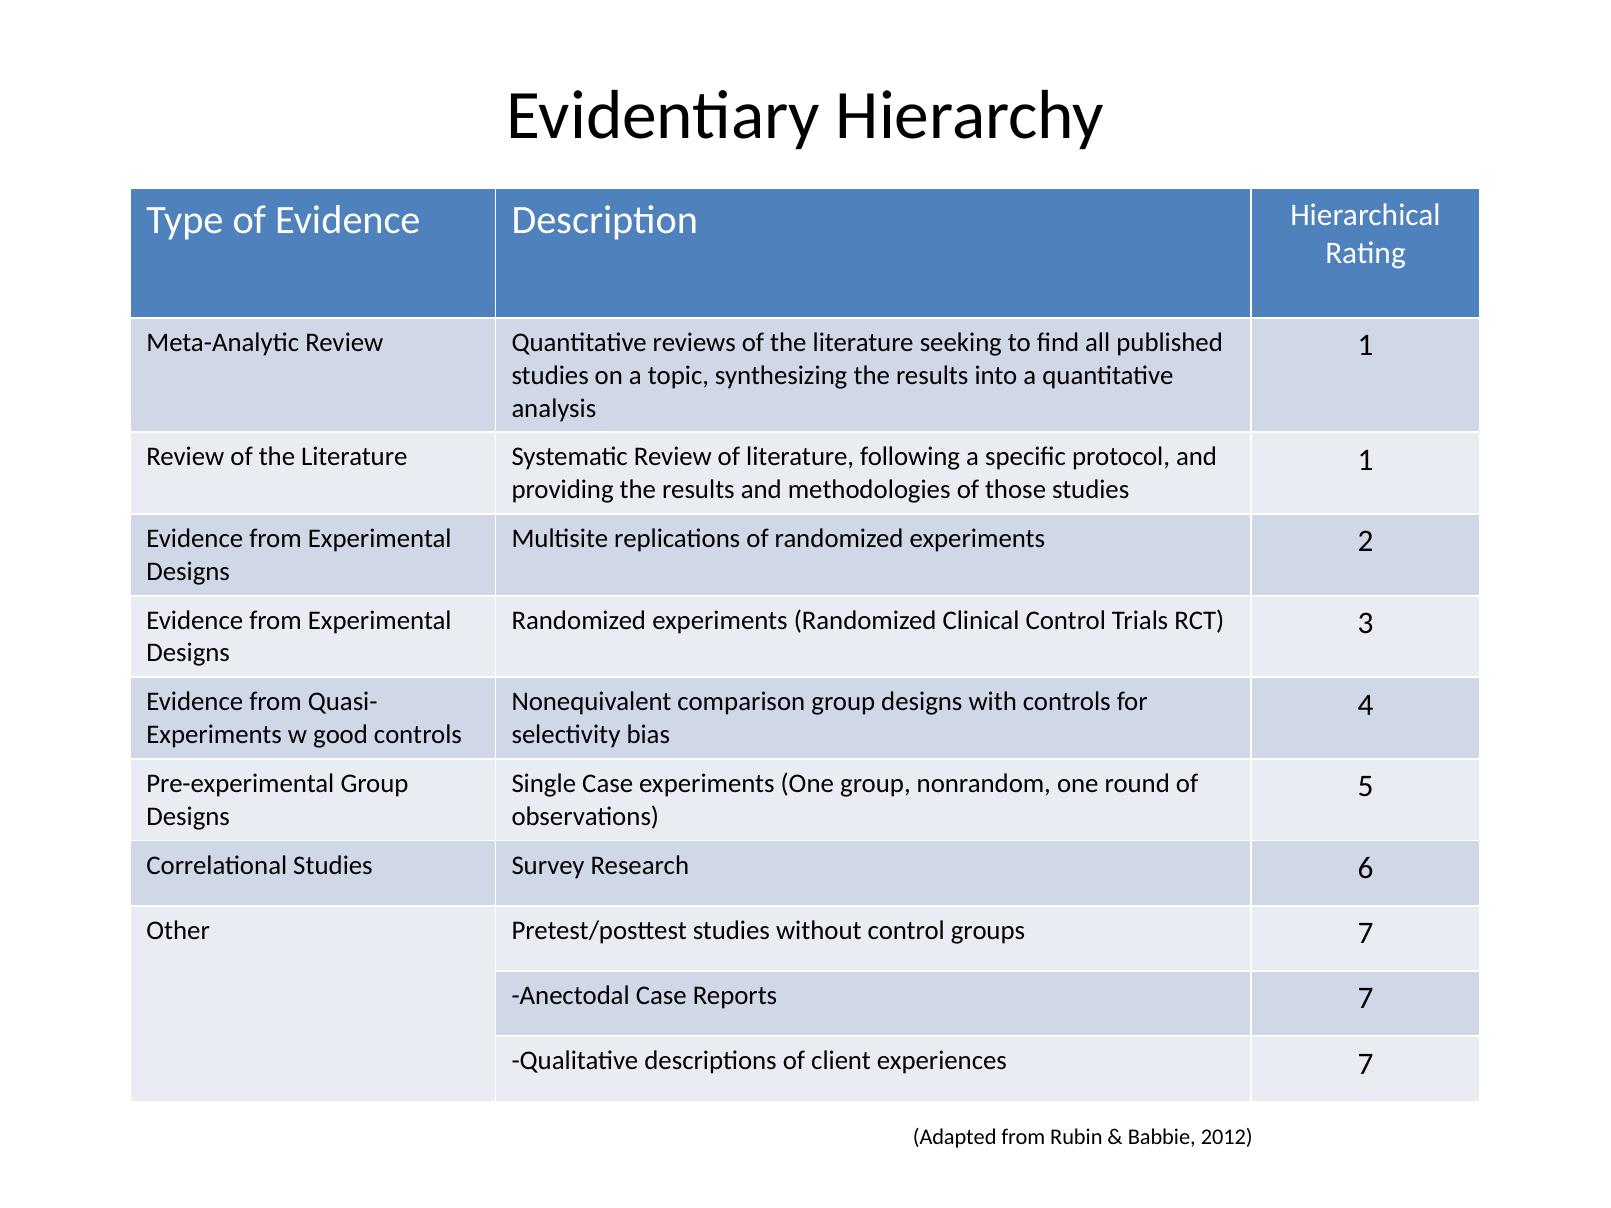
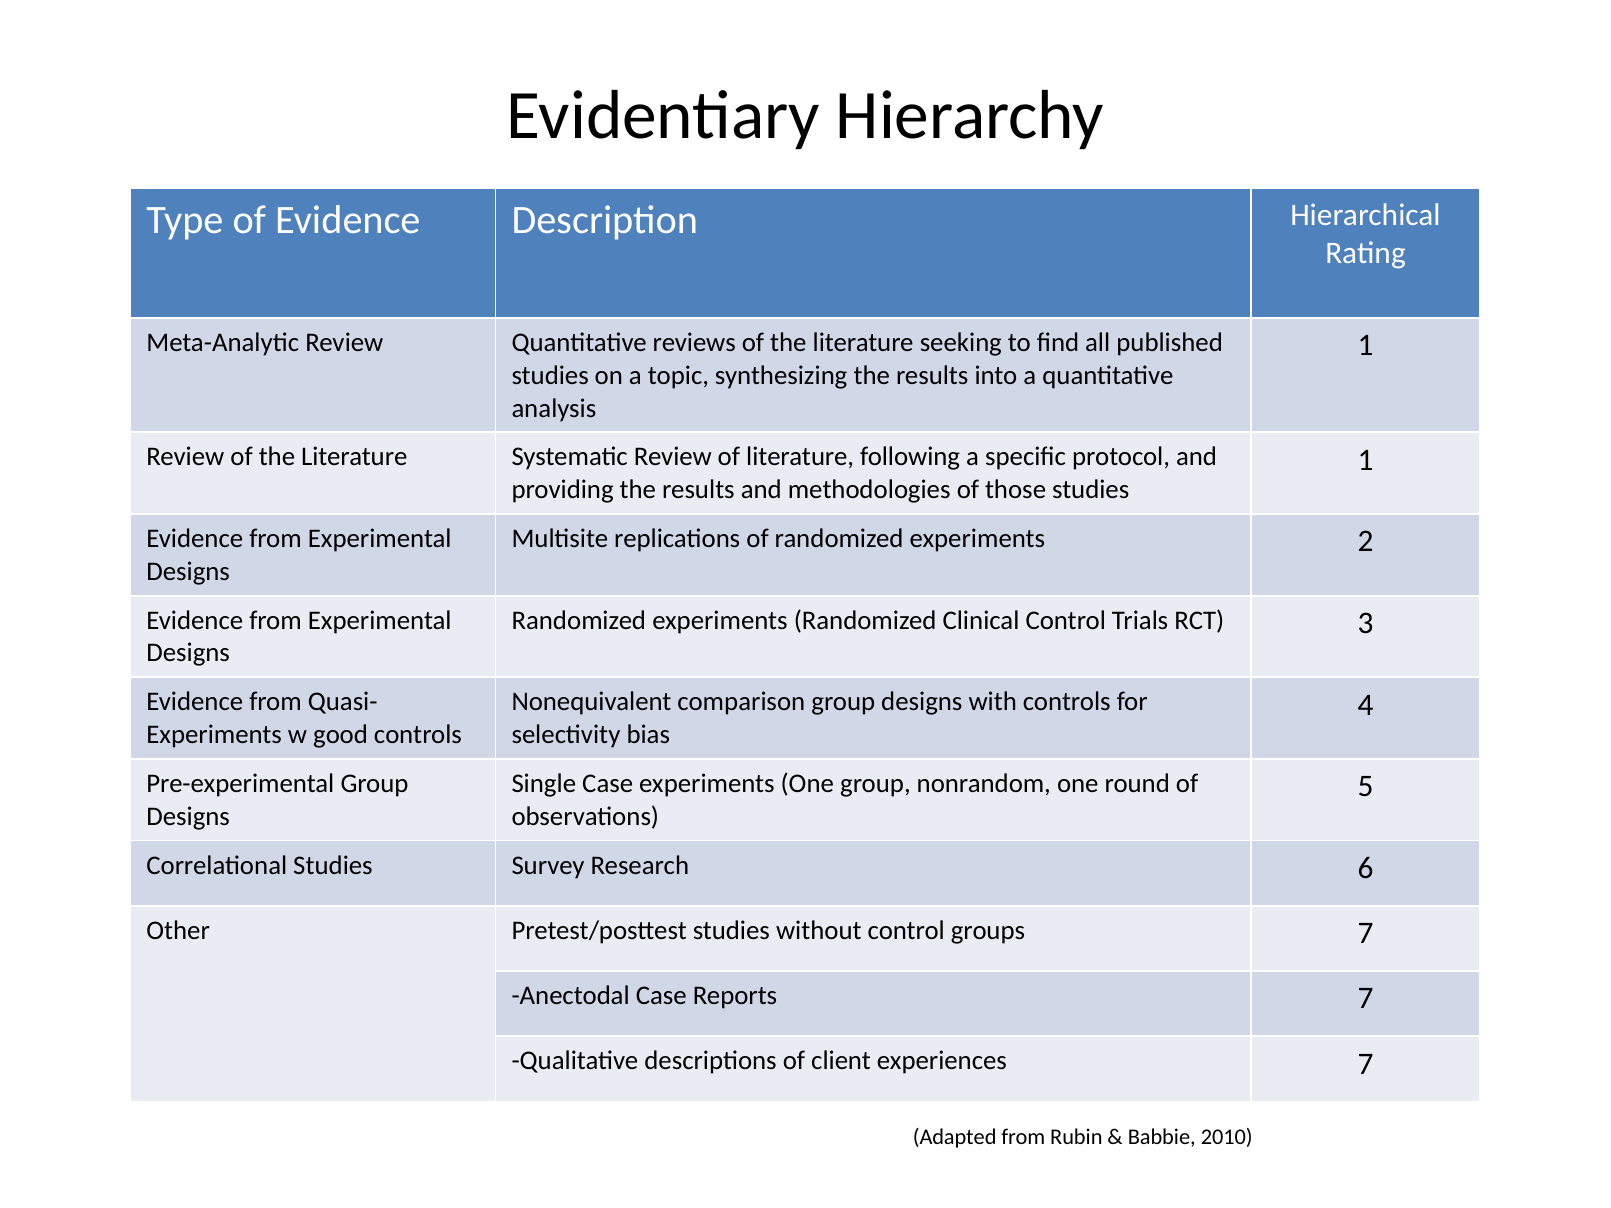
2012: 2012 -> 2010
